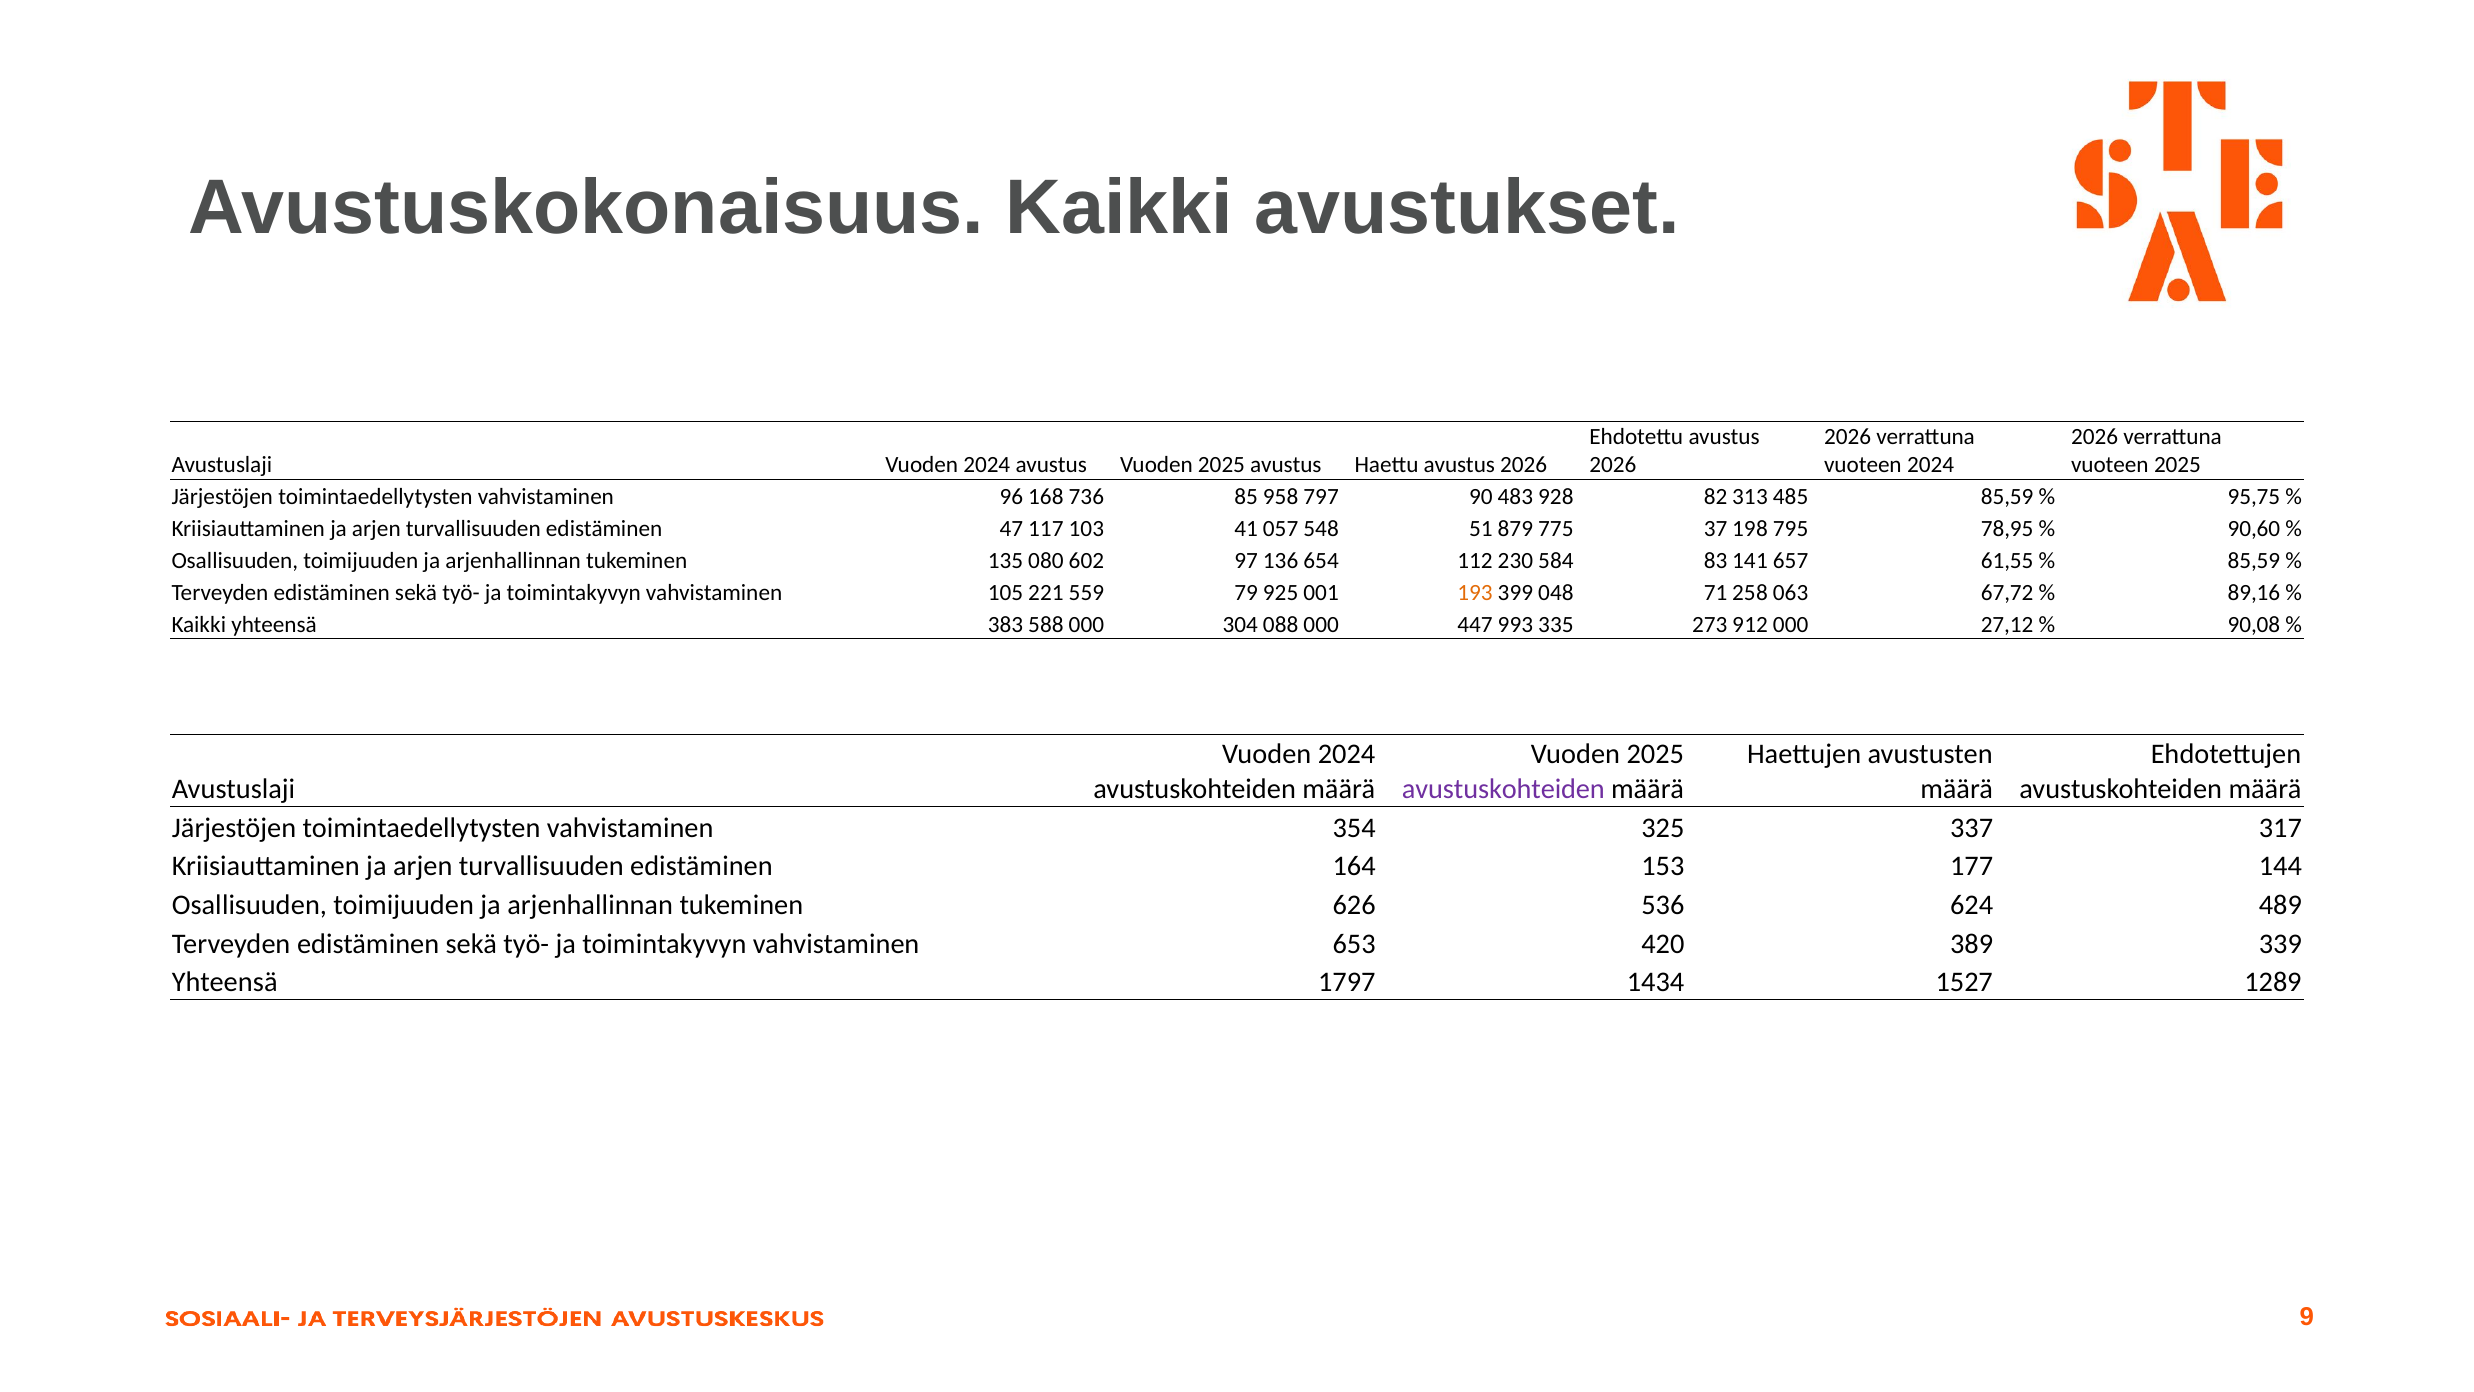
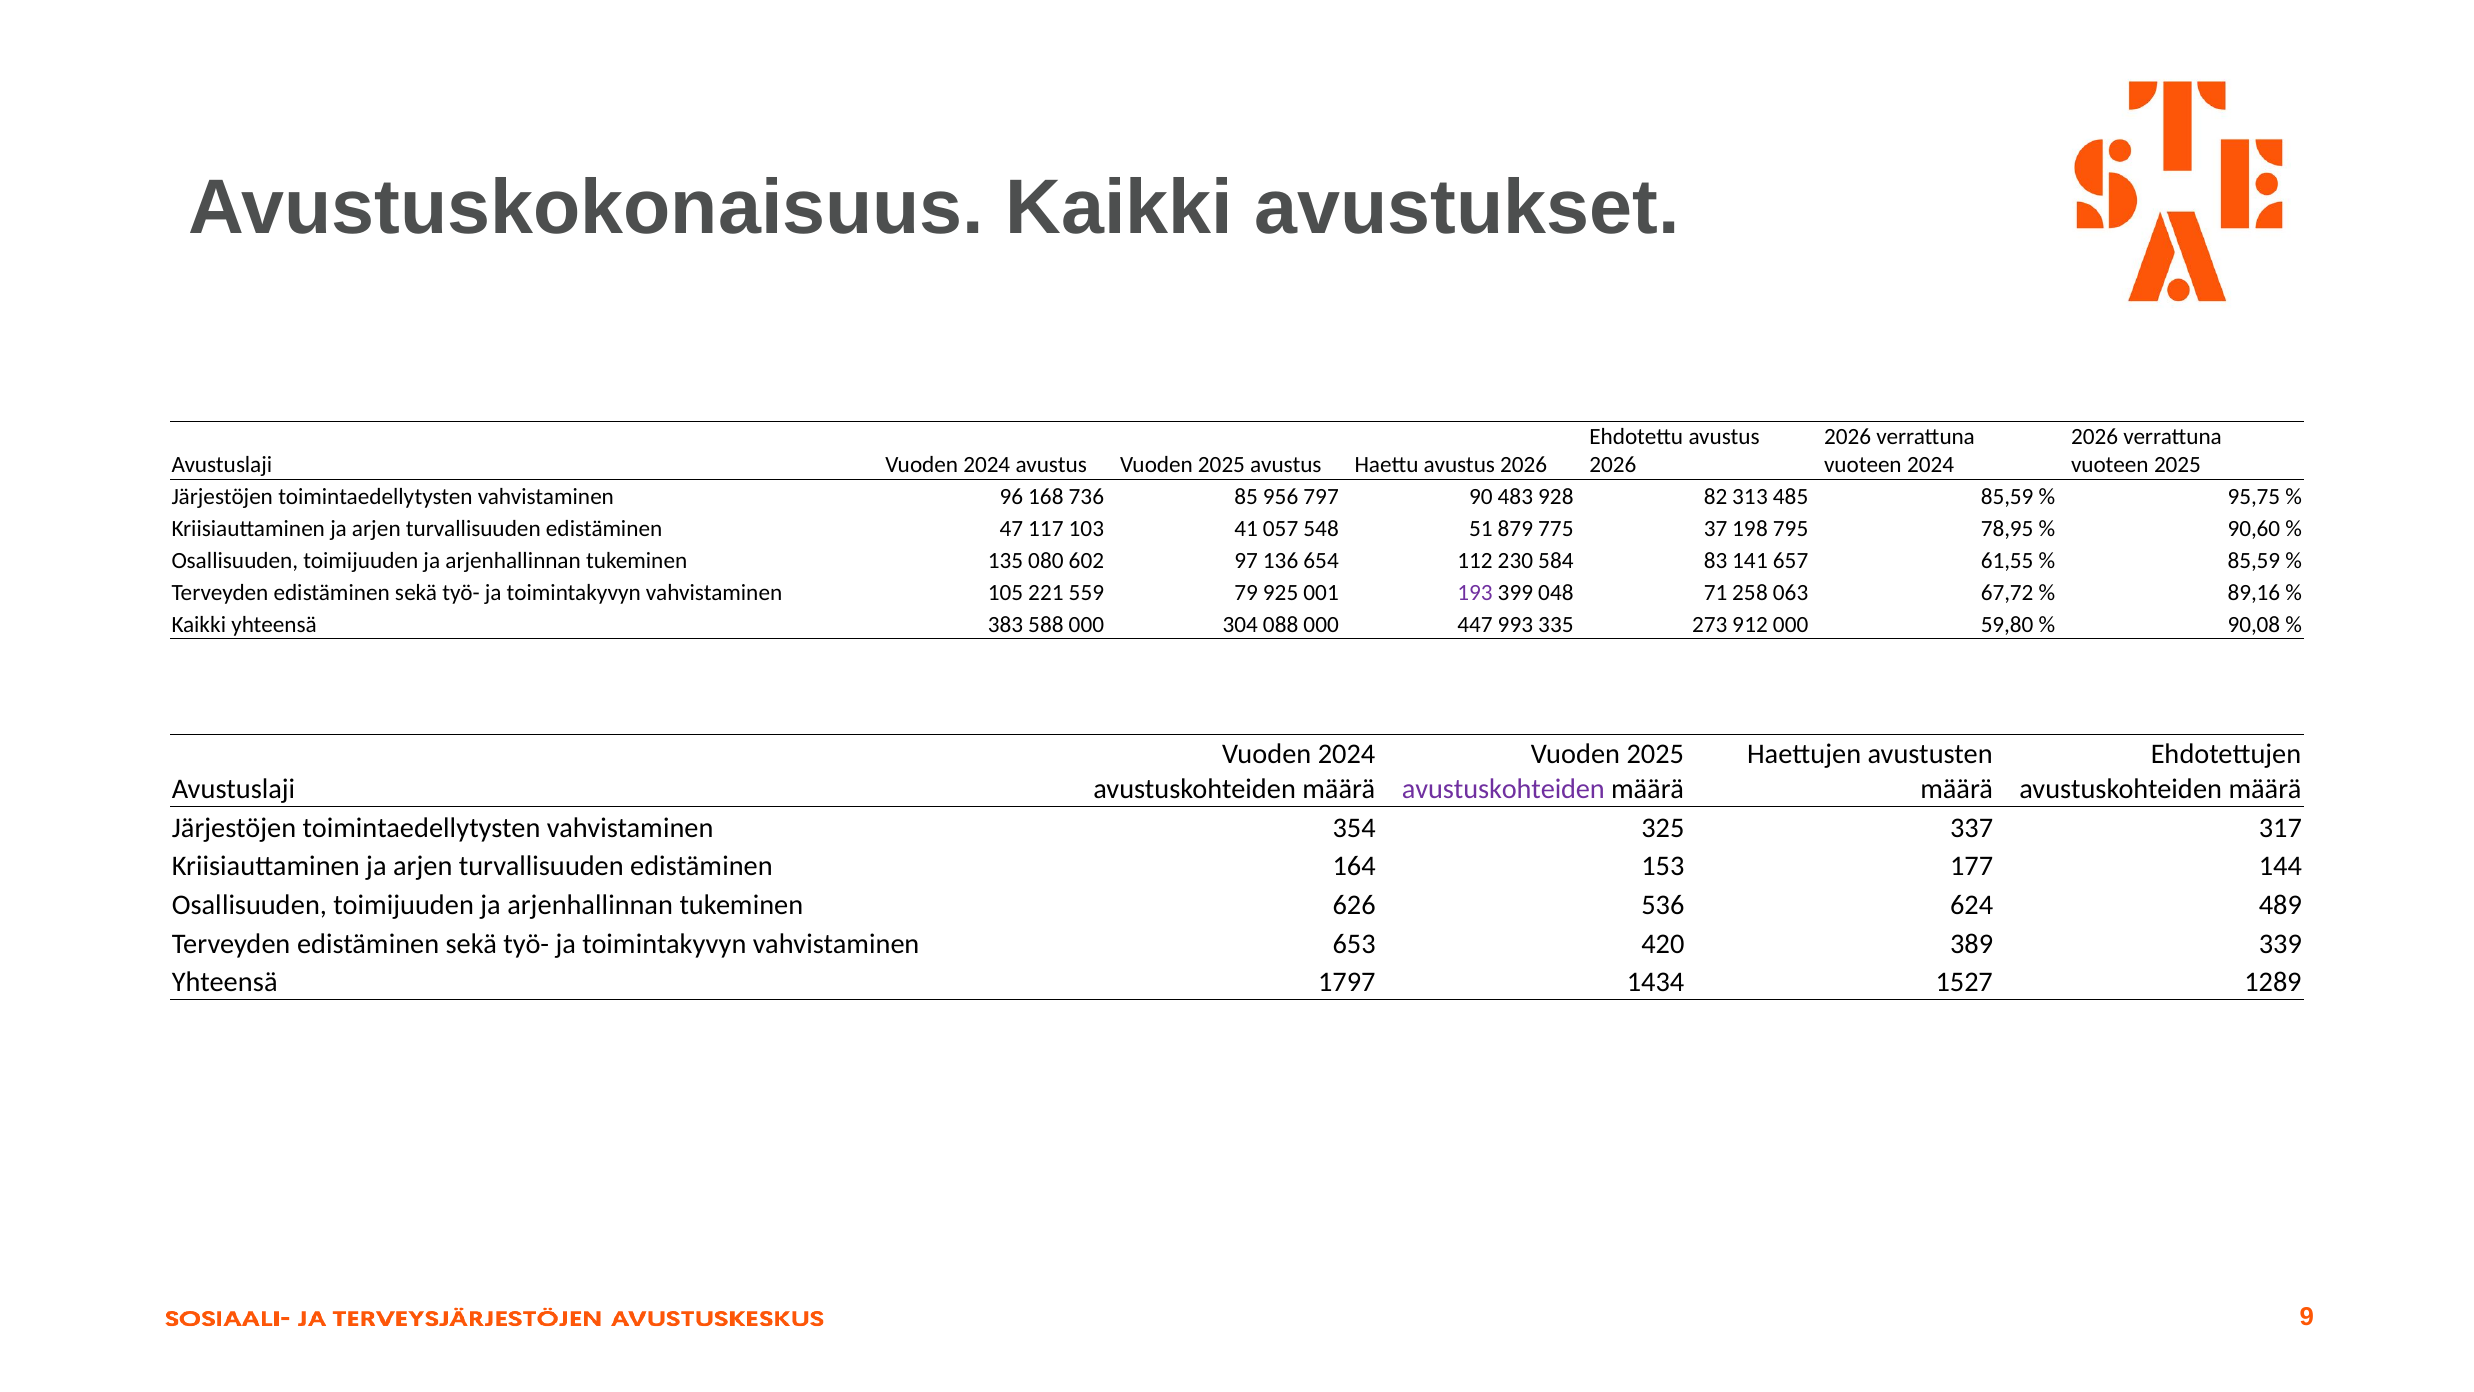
958: 958 -> 956
193 colour: orange -> purple
27,12: 27,12 -> 59,80
